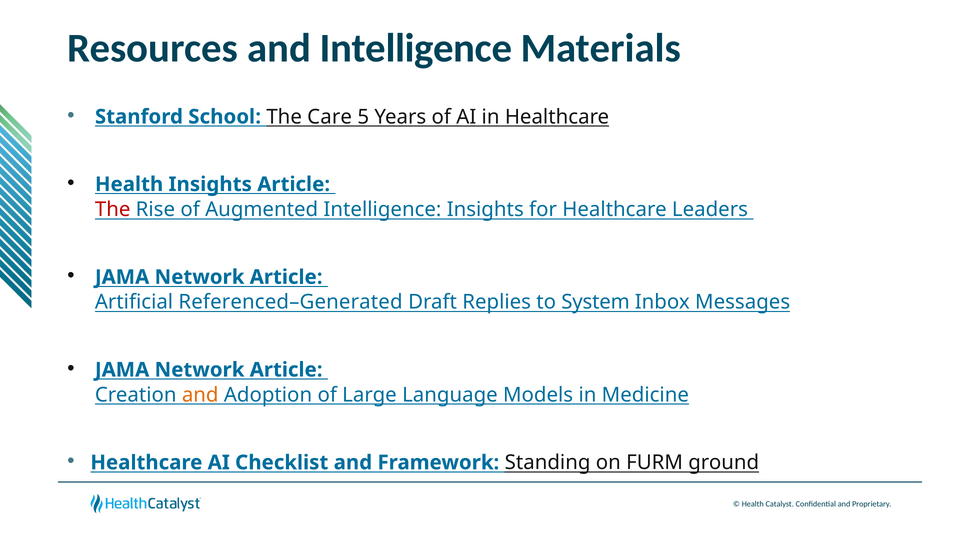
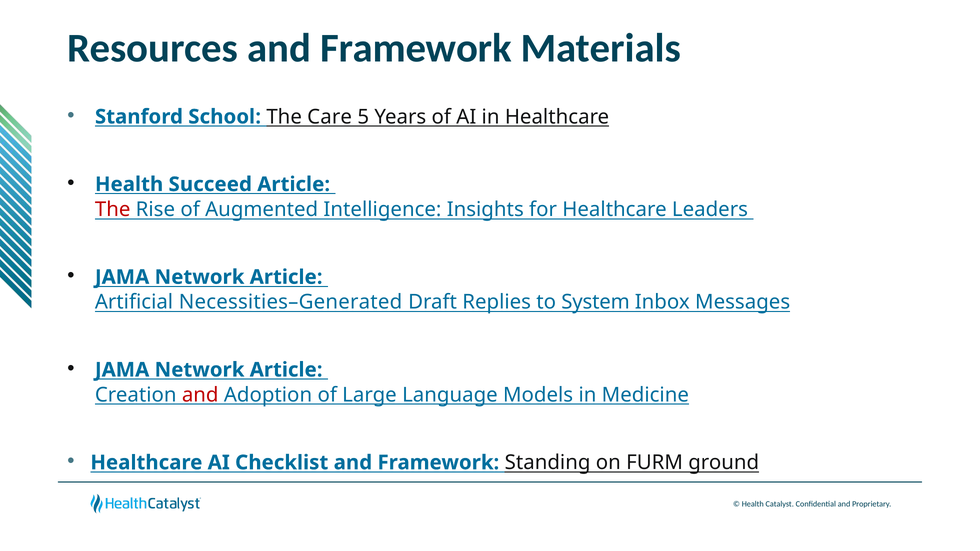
Resources and Intelligence: Intelligence -> Framework
Health Insights: Insights -> Succeed
Referenced–Generated: Referenced–Generated -> Necessities–Generated
and at (200, 395) colour: orange -> red
